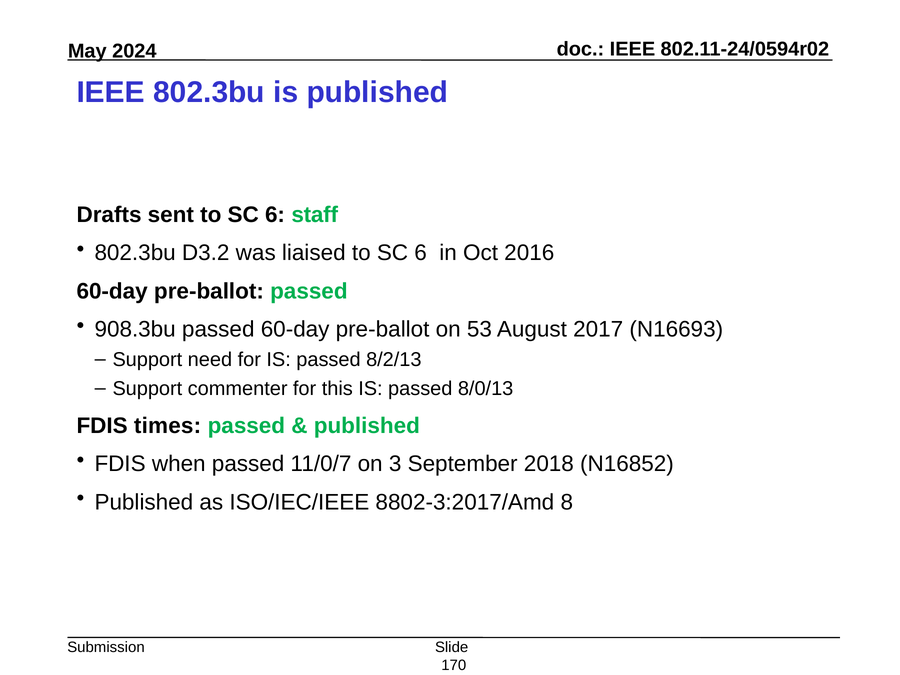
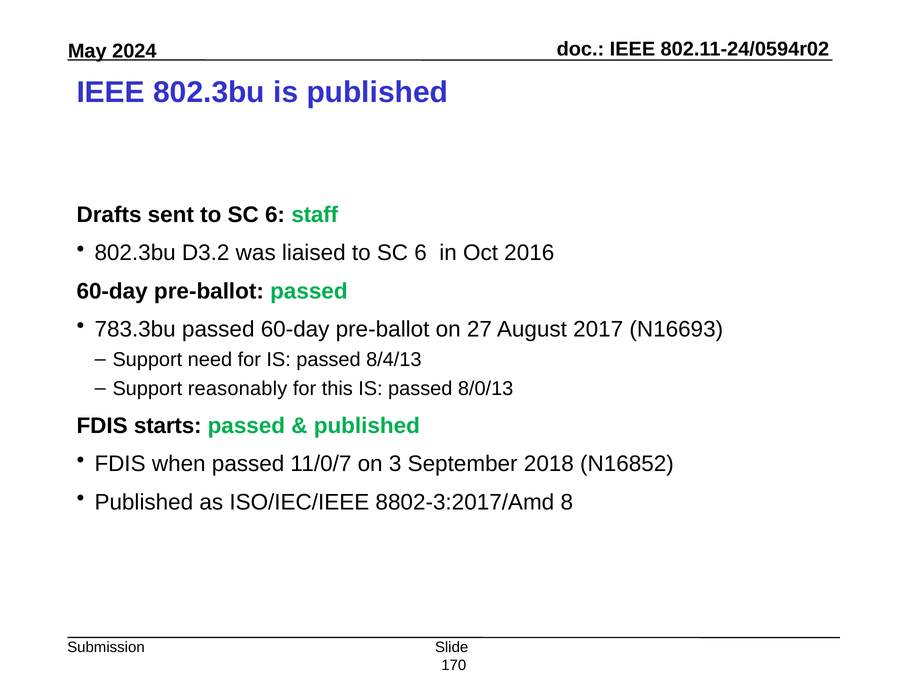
908.3bu: 908.3bu -> 783.3bu
53: 53 -> 27
8/2/13: 8/2/13 -> 8/4/13
commenter: commenter -> reasonably
times: times -> starts
